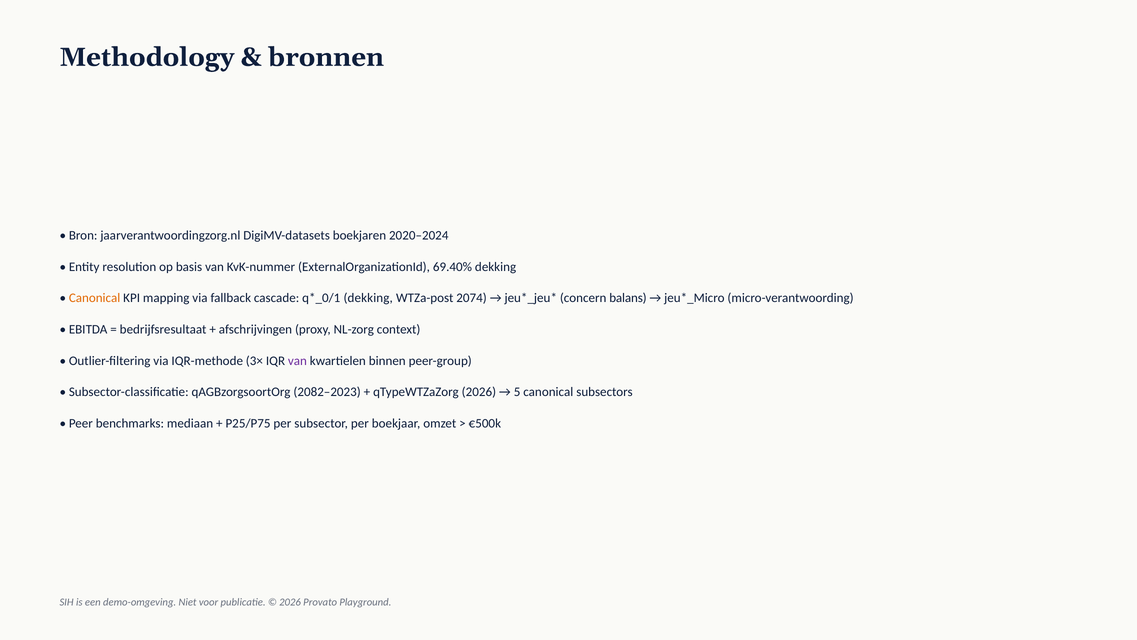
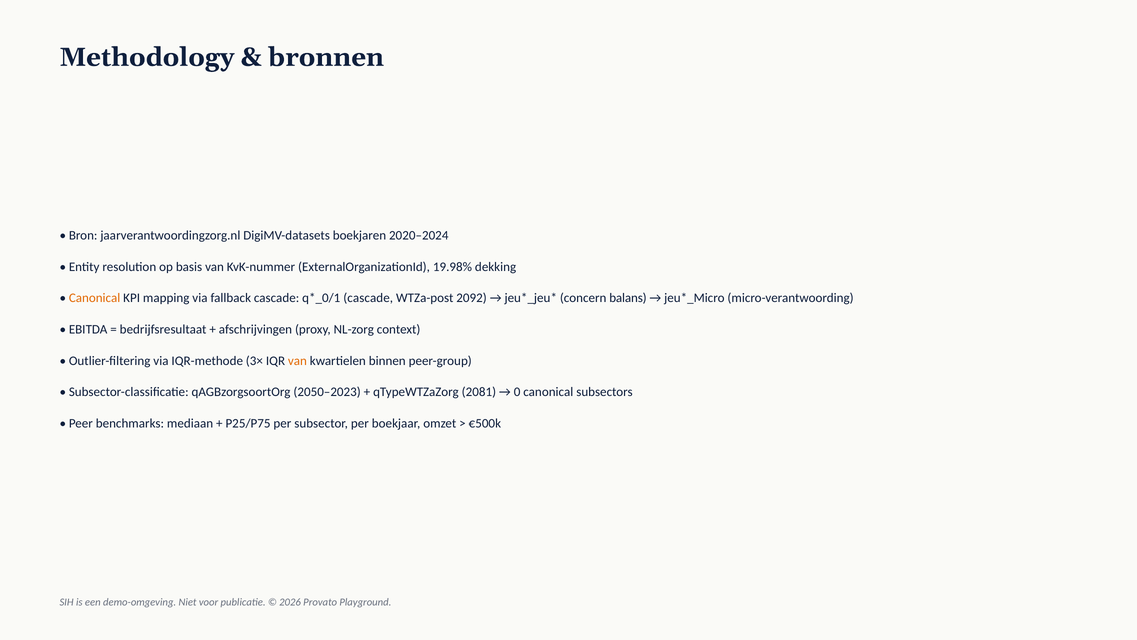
69.40%: 69.40% -> 19.98%
dekking at (368, 298): dekking -> cascade
2074: 2074 -> 2092
van at (297, 360) colour: purple -> orange
2082–2023: 2082–2023 -> 2050–2023
qTypeWTZaZorg 2026: 2026 -> 2081
5: 5 -> 0
